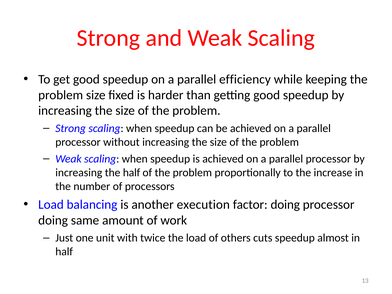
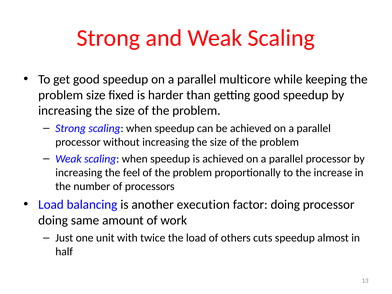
efficiency: efficiency -> multicore
the half: half -> feel
